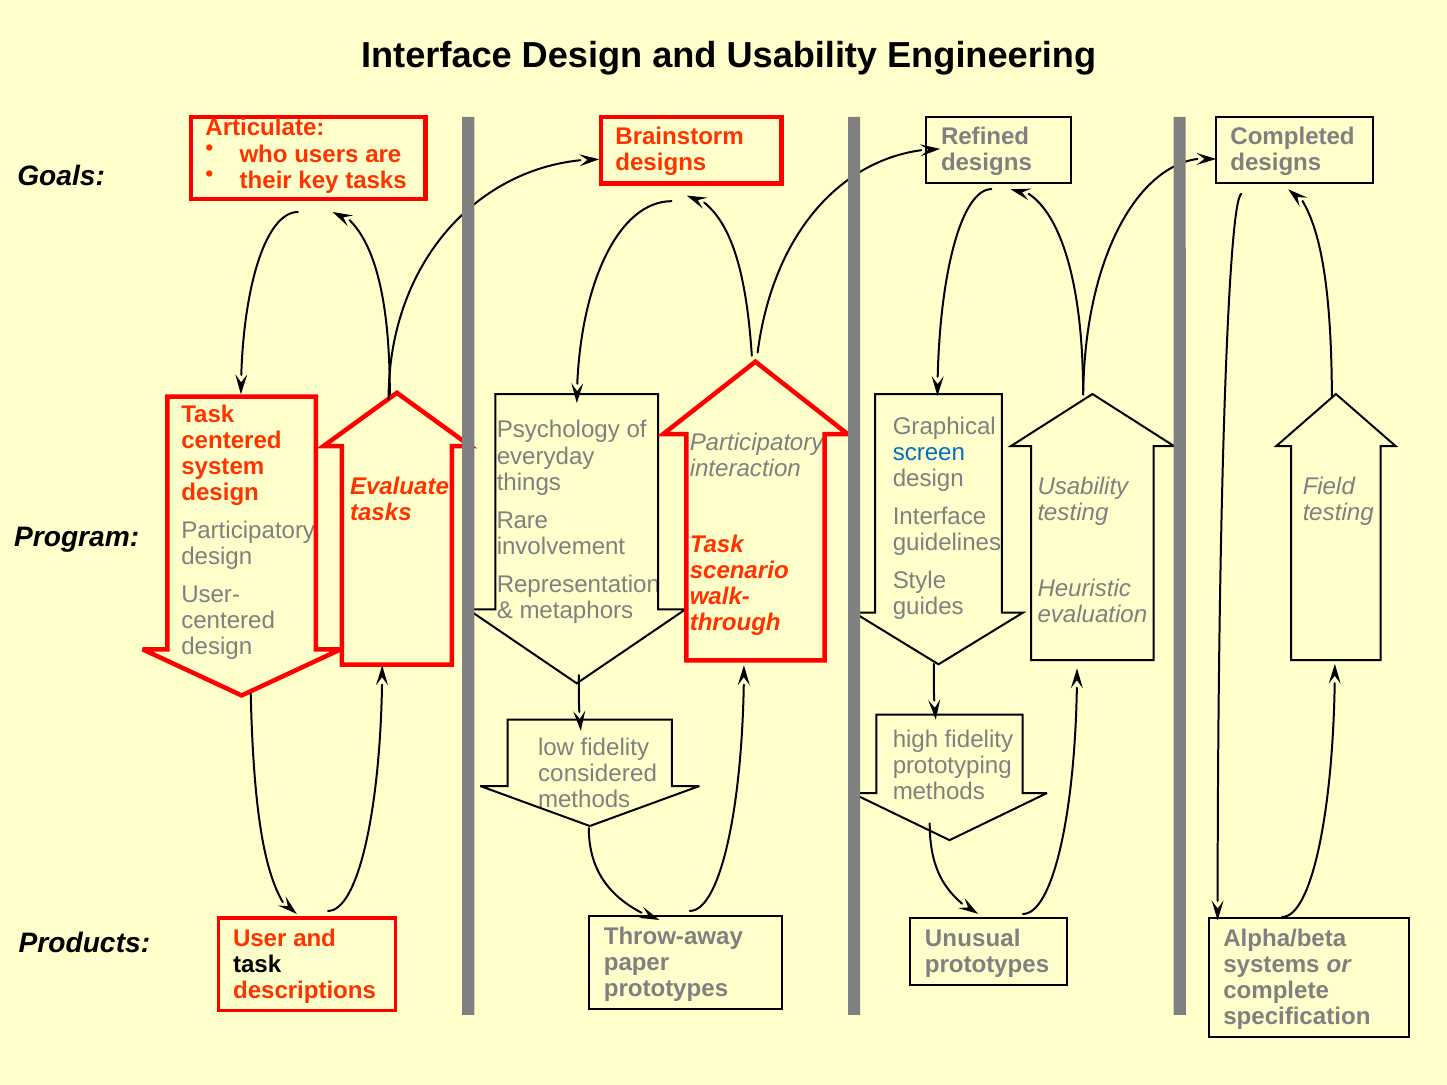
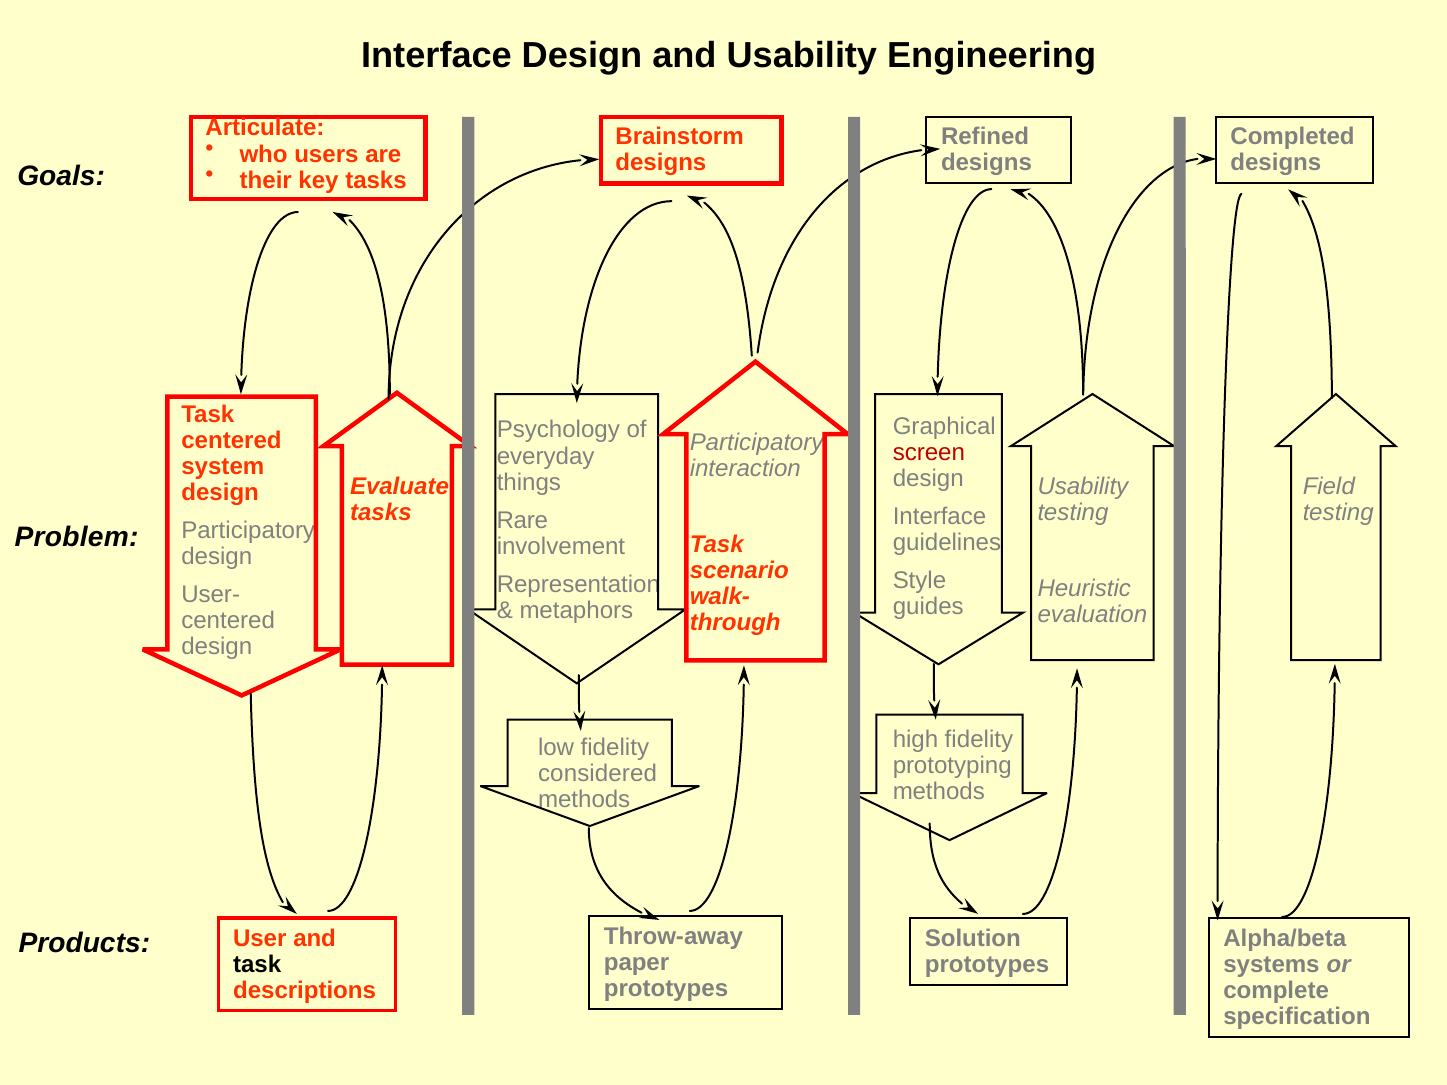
screen colour: blue -> red
Program: Program -> Problem
Unusual: Unusual -> Solution
